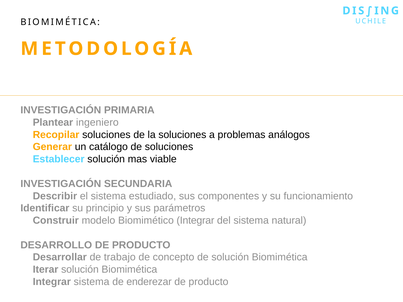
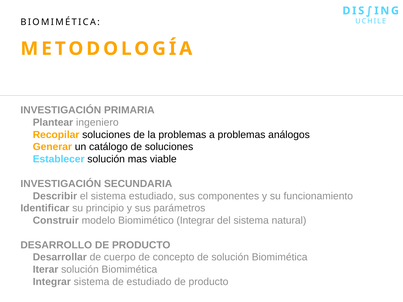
la soluciones: soluciones -> problemas
trabajo: trabajo -> cuerpo
de enderezar: enderezar -> estudiado
